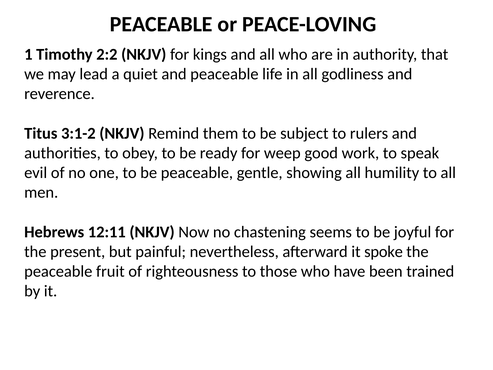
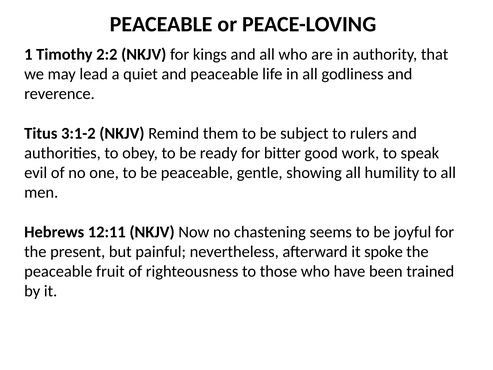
weep: weep -> bitter
